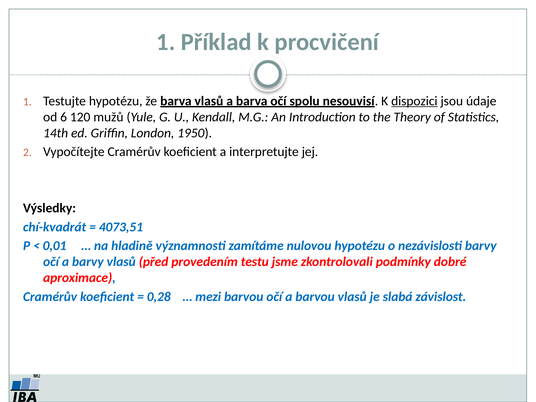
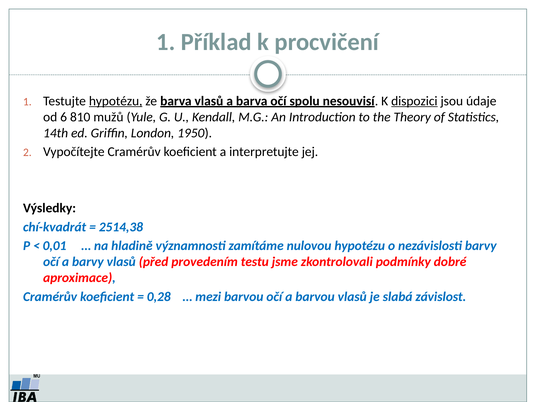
hypotézu at (116, 101) underline: none -> present
120: 120 -> 810
4073,51: 4073,51 -> 2514,38
